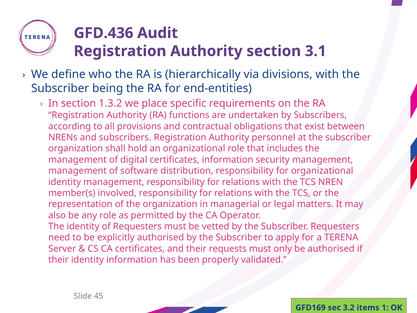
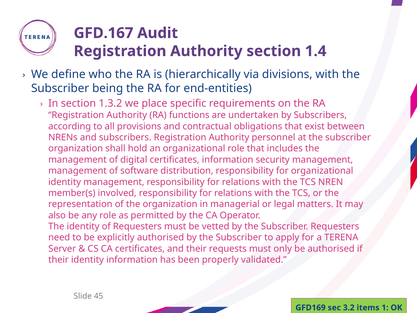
GFD.436: GFD.436 -> GFD.167
3.1: 3.1 -> 1.4
